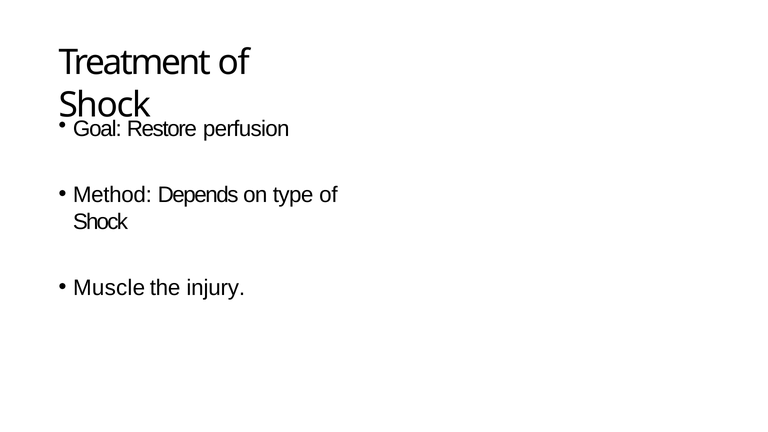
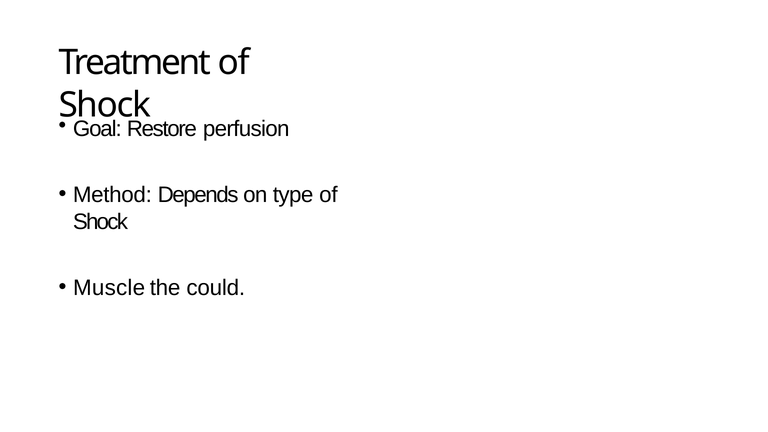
injury: injury -> could
